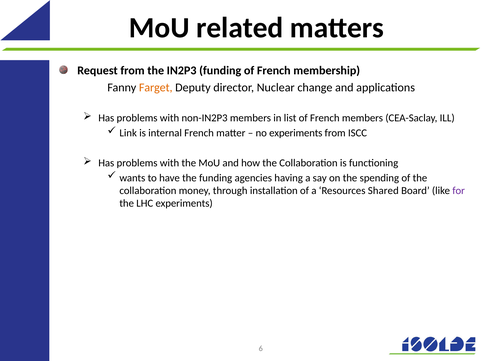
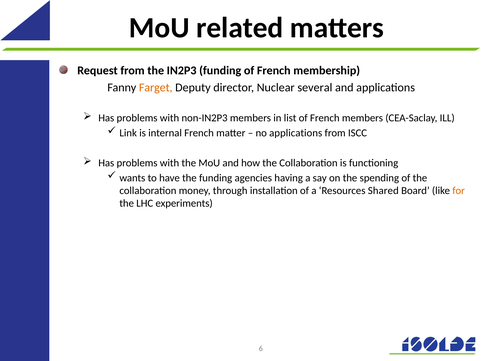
change: change -> several
no experiments: experiments -> applications
for colour: purple -> orange
